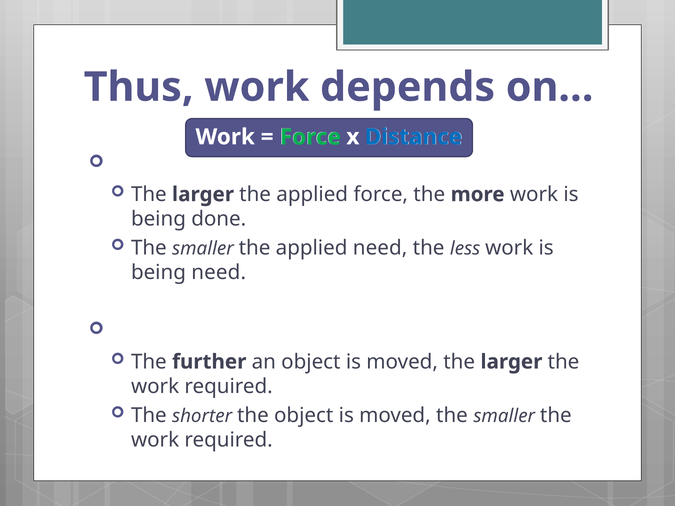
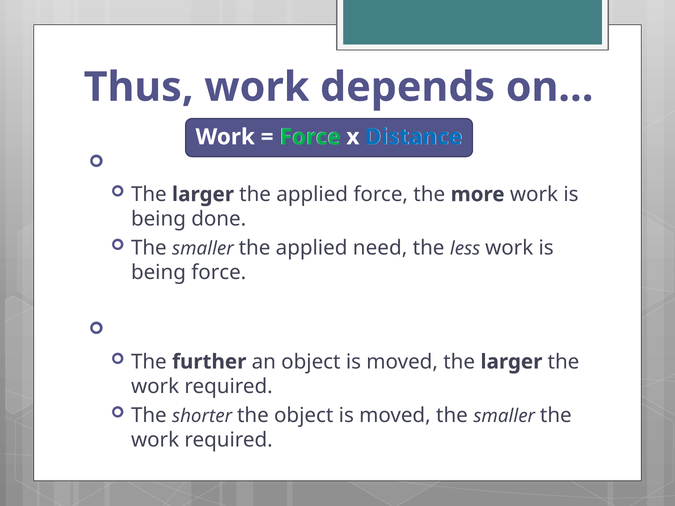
being need: need -> force
